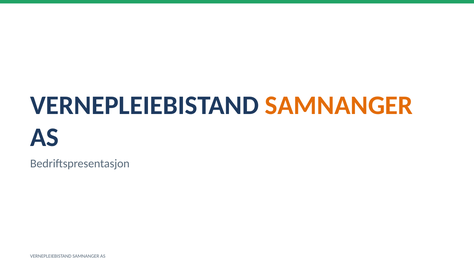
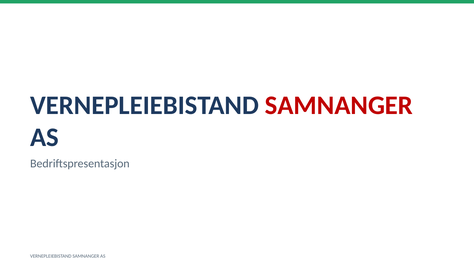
SAMNANGER at (339, 105) colour: orange -> red
